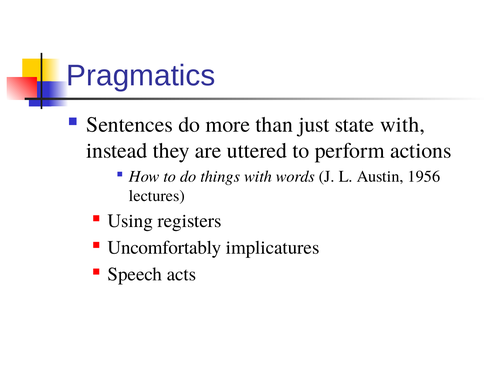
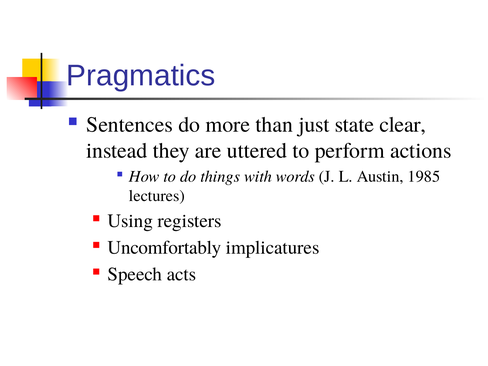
state with: with -> clear
1956: 1956 -> 1985
